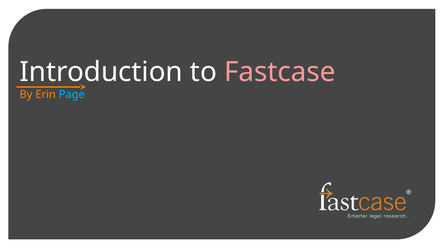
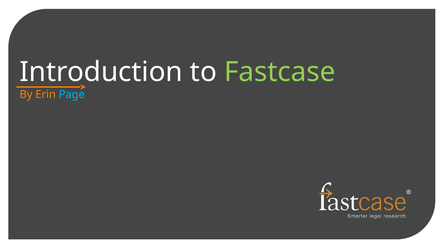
Fastcase colour: pink -> light green
